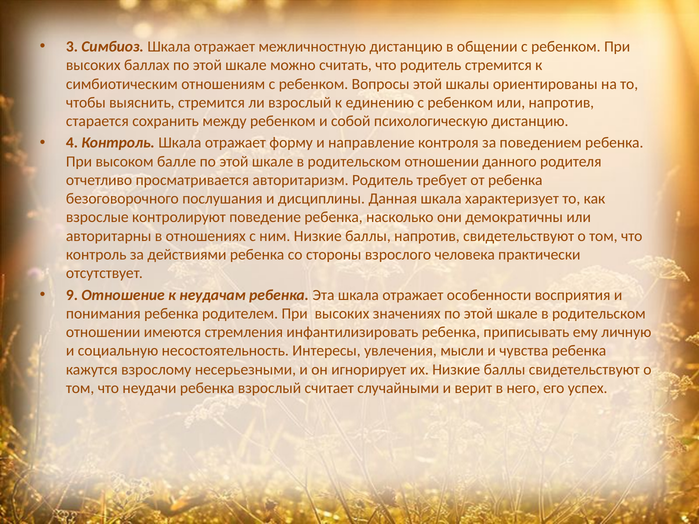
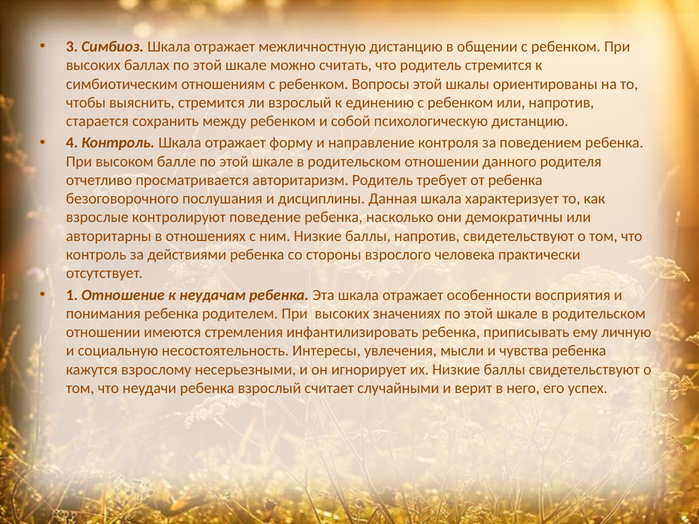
9: 9 -> 1
